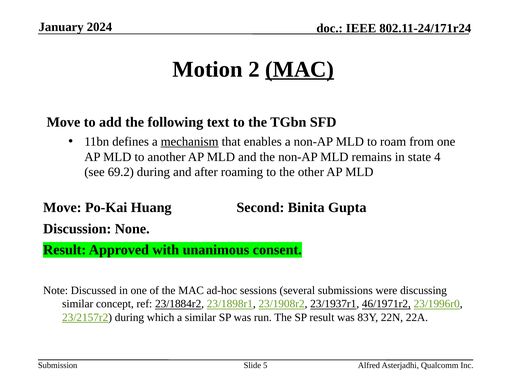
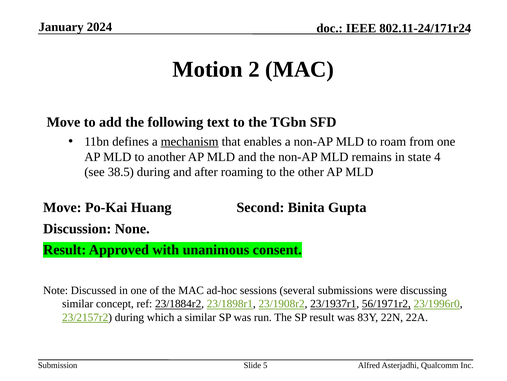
MAC at (300, 69) underline: present -> none
69.2: 69.2 -> 38.5
46/1971r2: 46/1971r2 -> 56/1971r2
